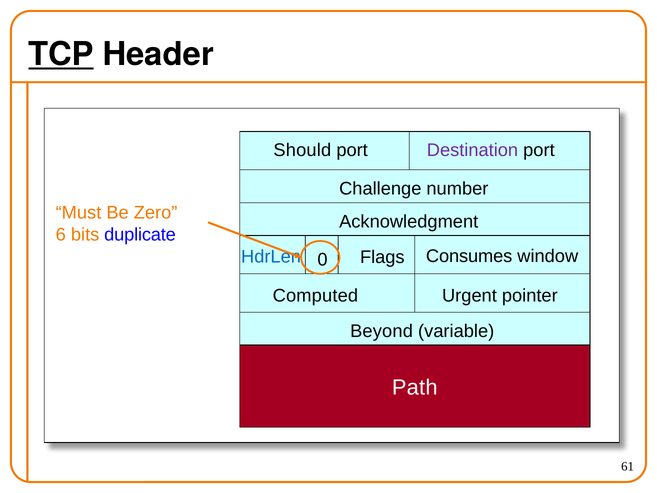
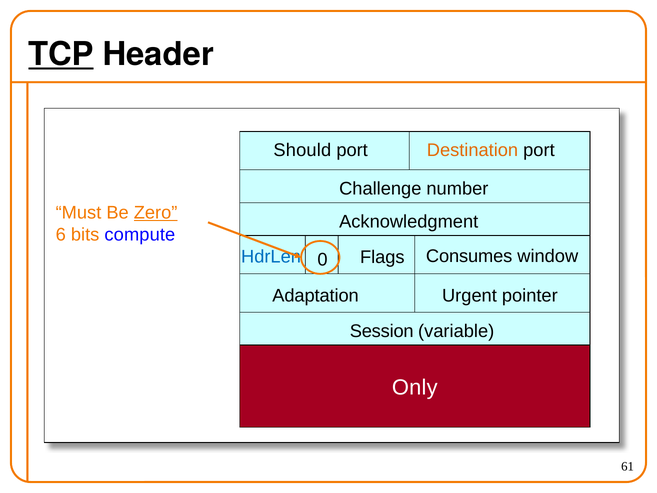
Destination colour: purple -> orange
Zero underline: none -> present
duplicate: duplicate -> compute
Computed: Computed -> Adaptation
Beyond: Beyond -> Session
Path: Path -> Only
